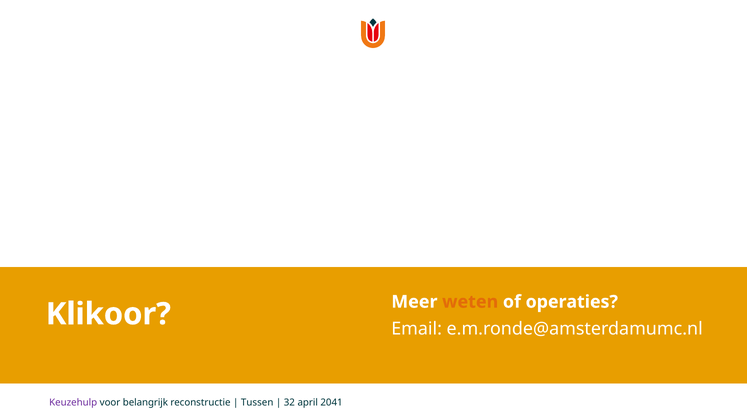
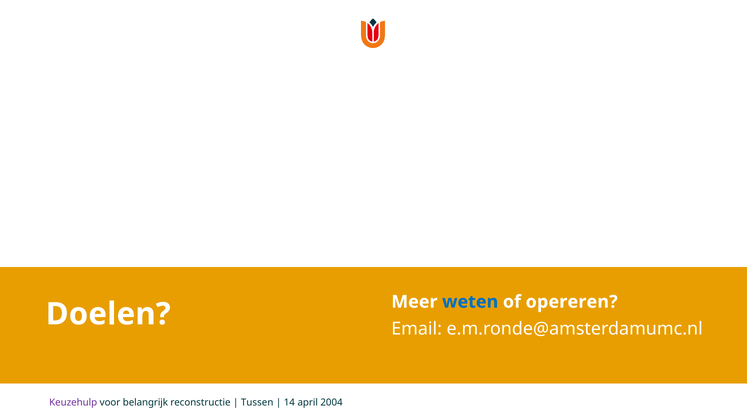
weten colour: orange -> blue
operaties: operaties -> opereren
Klikoor: Klikoor -> Doelen
32: 32 -> 14
2041: 2041 -> 2004
